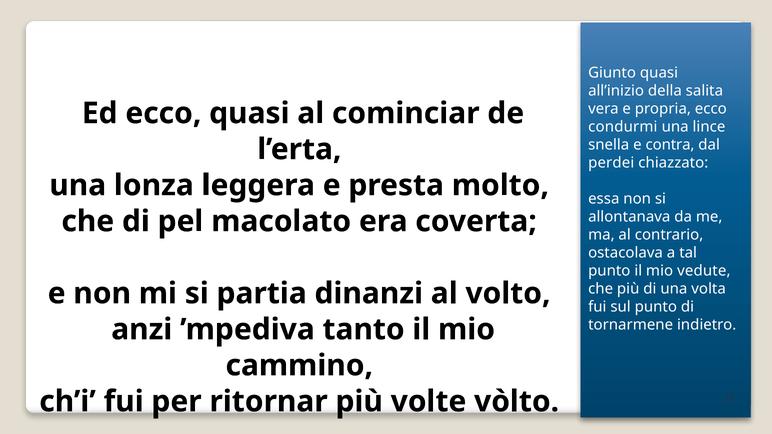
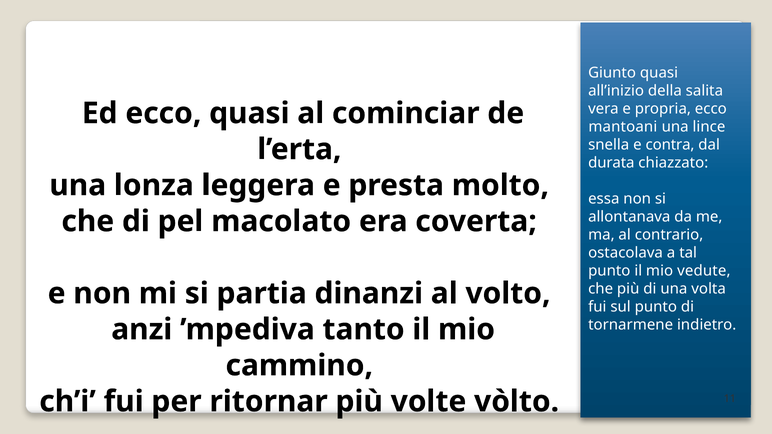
condurmi: condurmi -> mantoani
perdei: perdei -> durata
